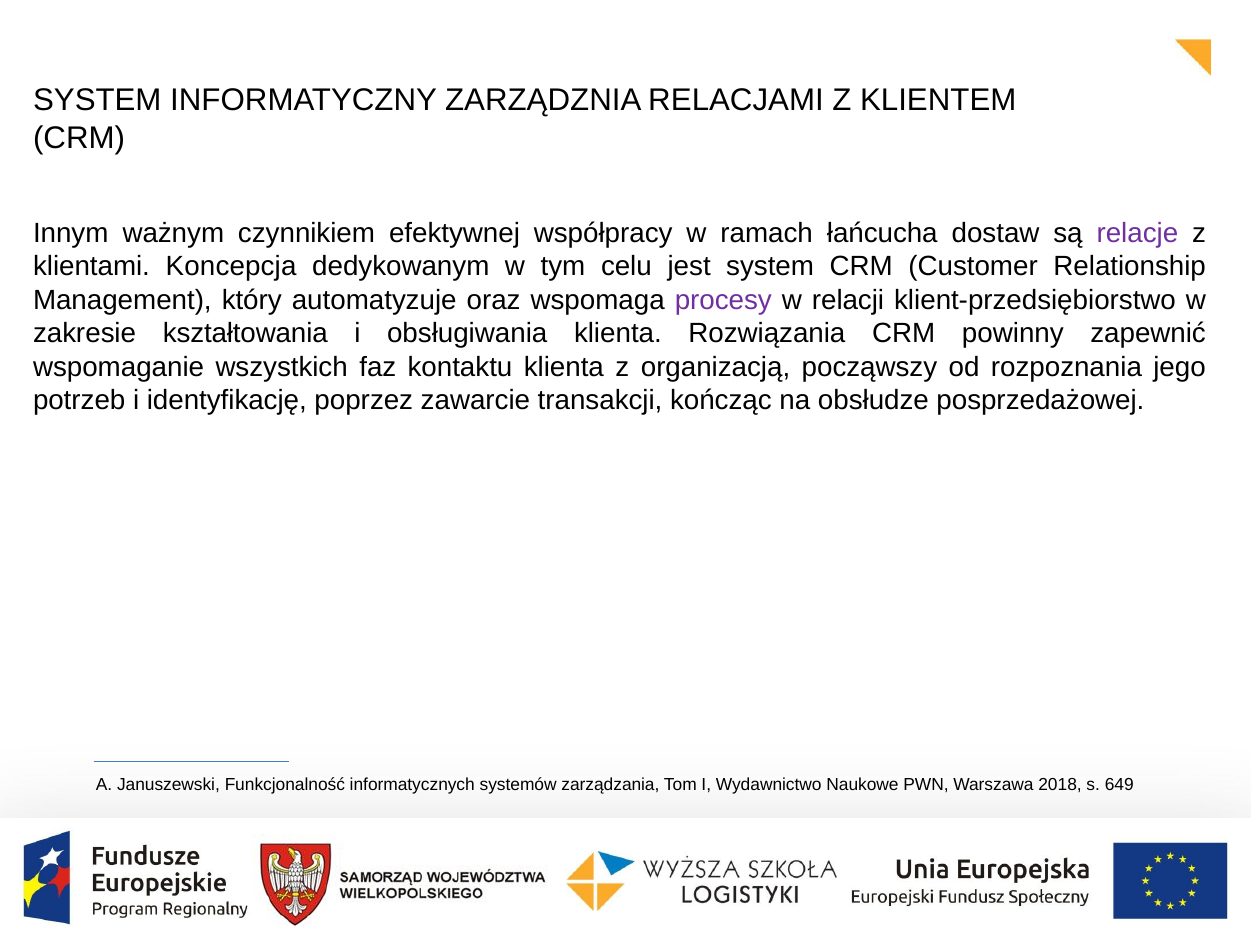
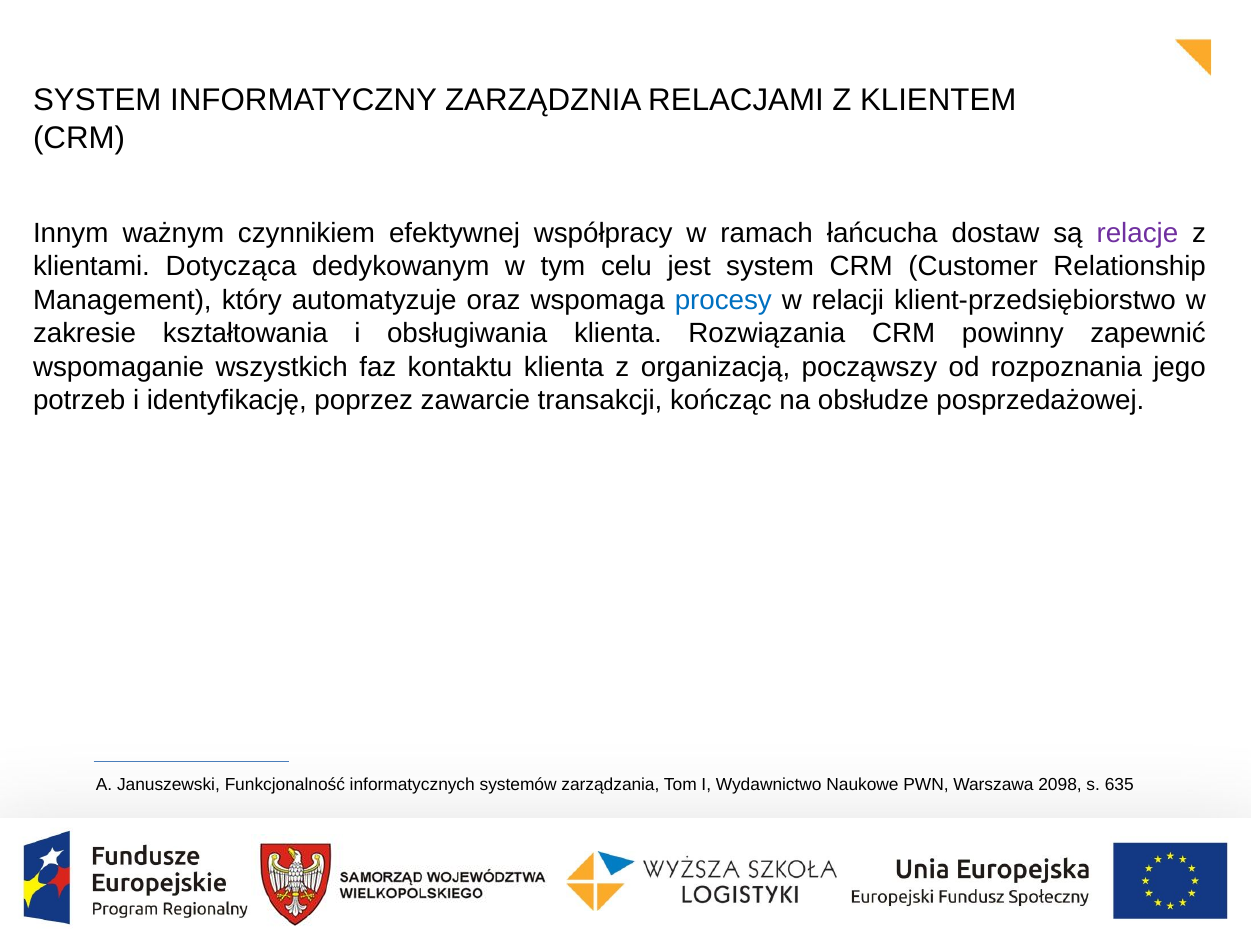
Koncepcja: Koncepcja -> Dotycząca
procesy colour: purple -> blue
2018: 2018 -> 2098
649: 649 -> 635
